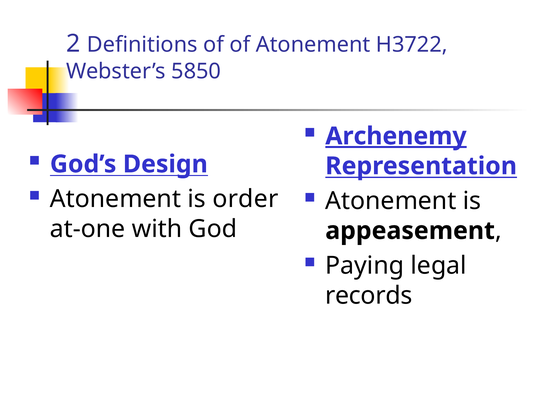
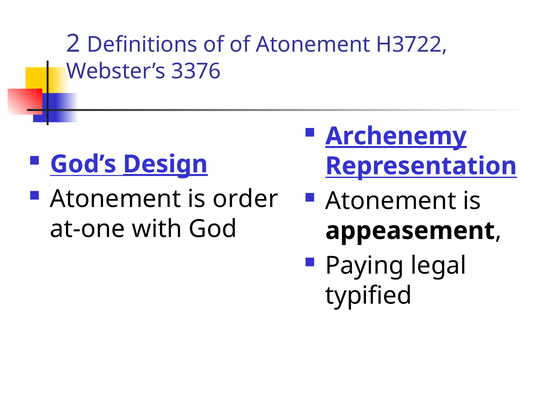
5850: 5850 -> 3376
Design underline: none -> present
records: records -> typified
